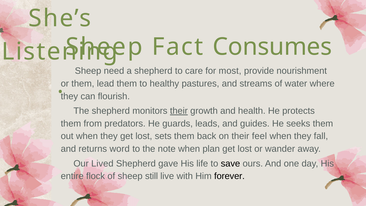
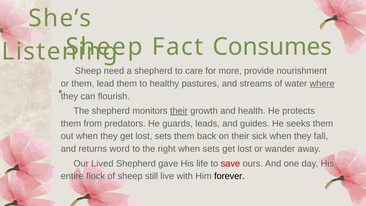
most: most -> more
where underline: none -> present
feel: feel -> sick
note: note -> right
when plan: plan -> sets
save colour: black -> red
